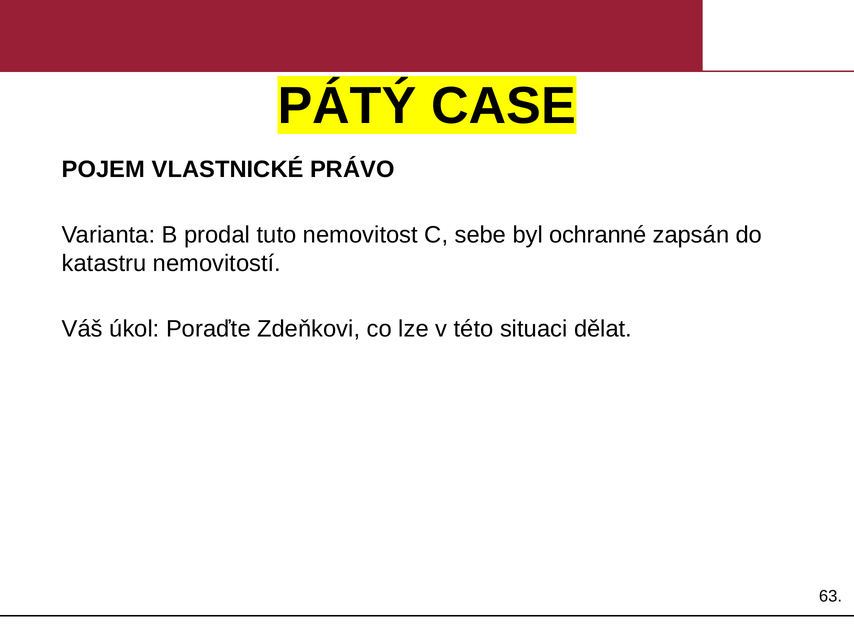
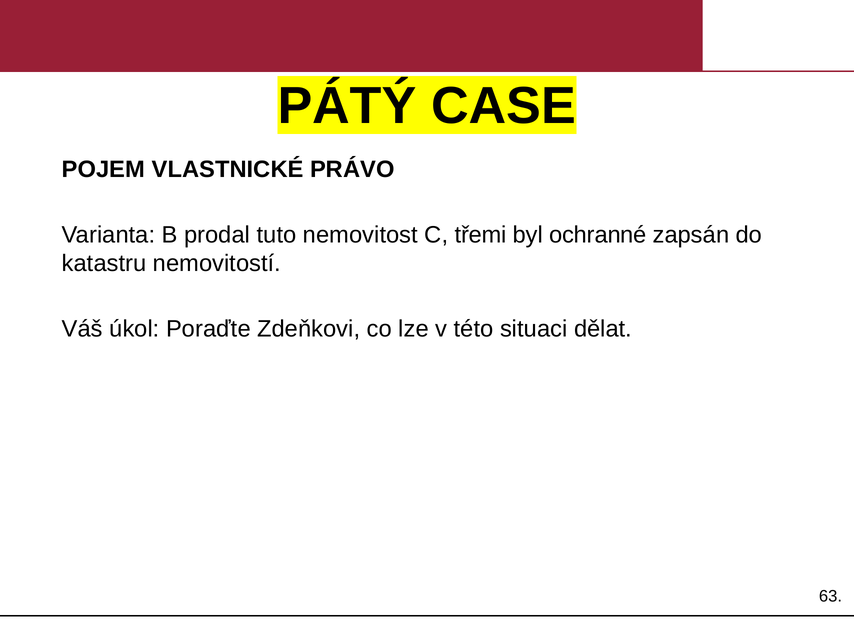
sebe: sebe -> třemi
